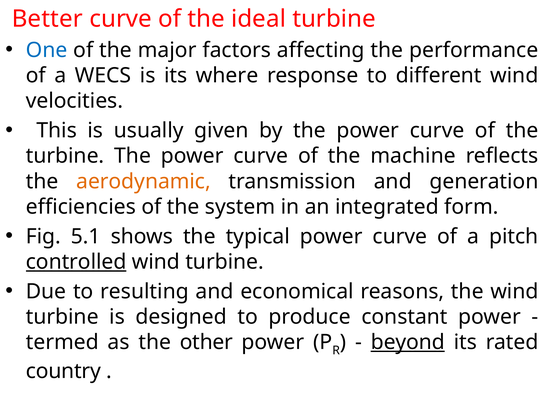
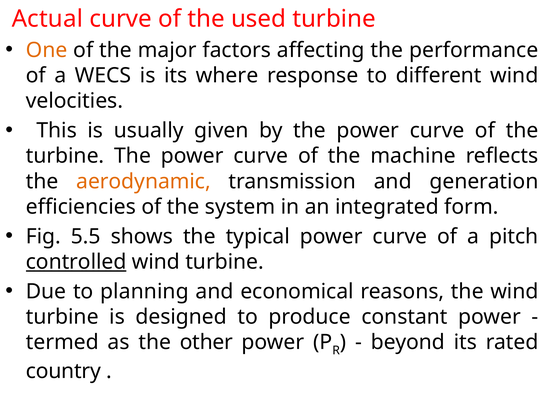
Better: Better -> Actual
ideal: ideal -> used
One colour: blue -> orange
5.1: 5.1 -> 5.5
resulting: resulting -> planning
beyond underline: present -> none
